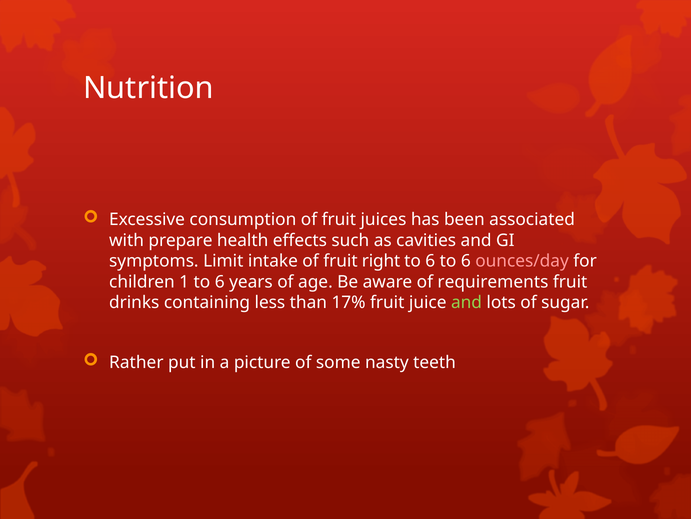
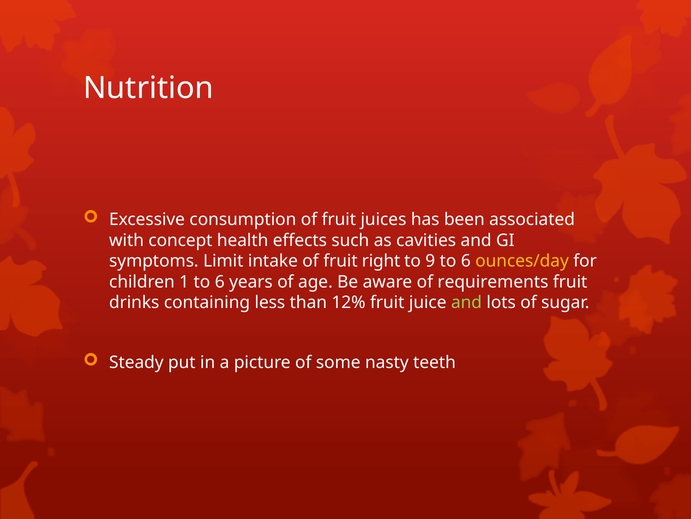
prepare: prepare -> concept
6 at (430, 261): 6 -> 9
ounces/day colour: pink -> yellow
17%: 17% -> 12%
Rather: Rather -> Steady
